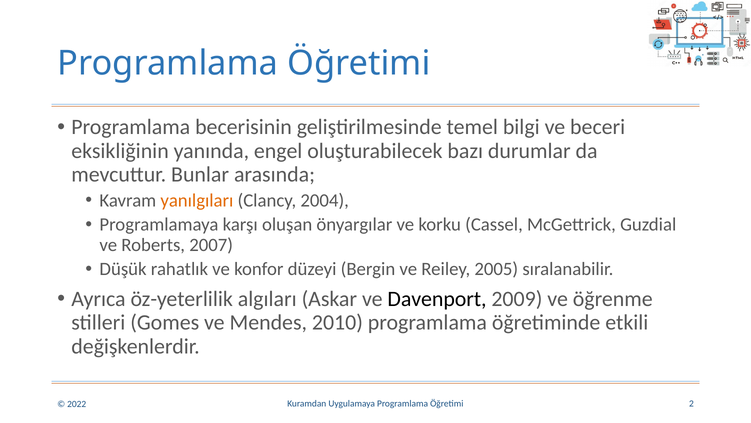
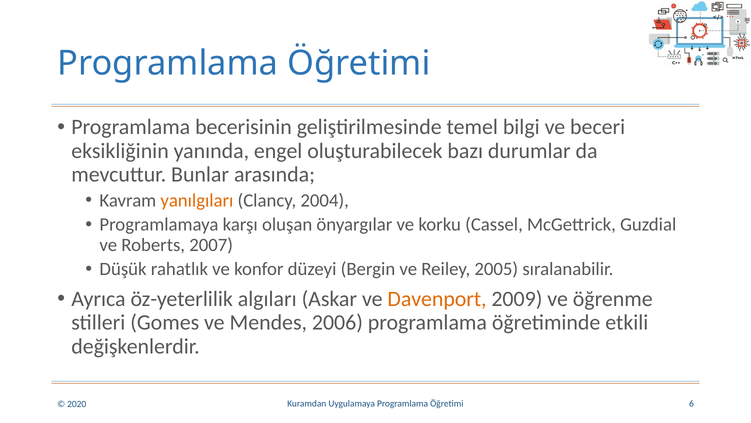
Davenport colour: black -> orange
2010: 2010 -> 2006
2: 2 -> 6
2022: 2022 -> 2020
